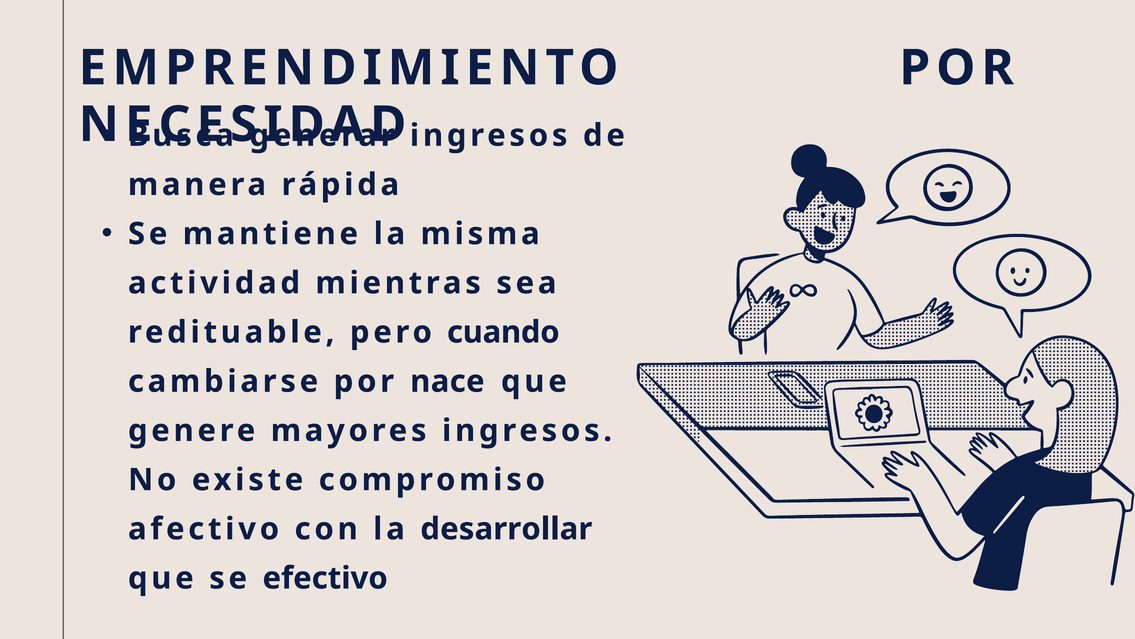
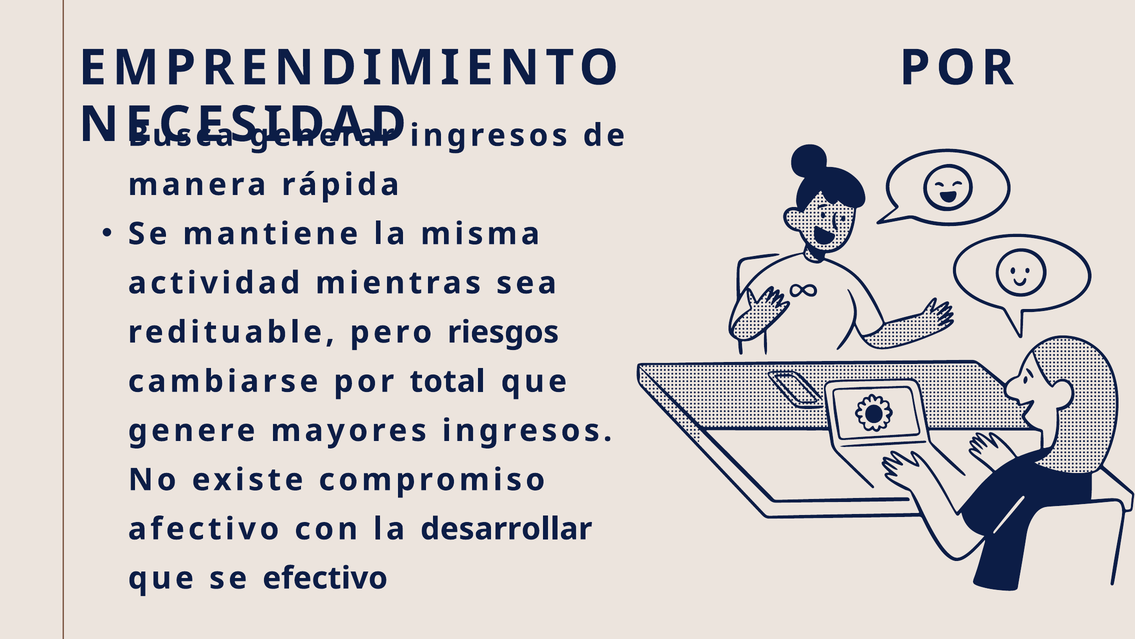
cuando: cuando -> riesgos
nace: nace -> total
